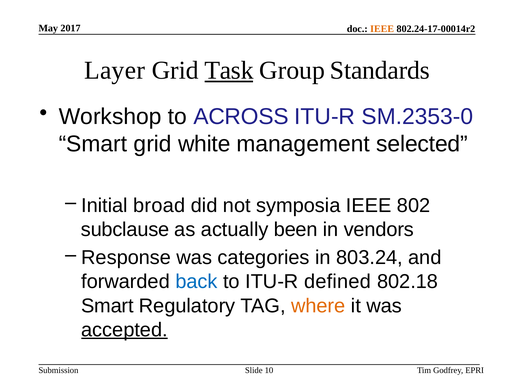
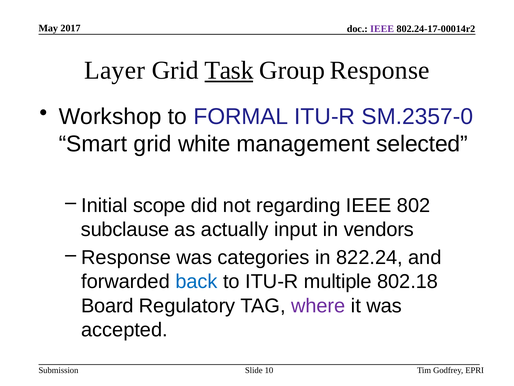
IEEE at (382, 29) colour: orange -> purple
Group Standards: Standards -> Response
ACROSS: ACROSS -> FORMAL
SM.2353-0: SM.2353-0 -> SM.2357-0
broad: broad -> scope
symposia: symposia -> regarding
been: been -> input
803.24: 803.24 -> 822.24
defined: defined -> multiple
Smart at (107, 305): Smart -> Board
where colour: orange -> purple
accepted underline: present -> none
